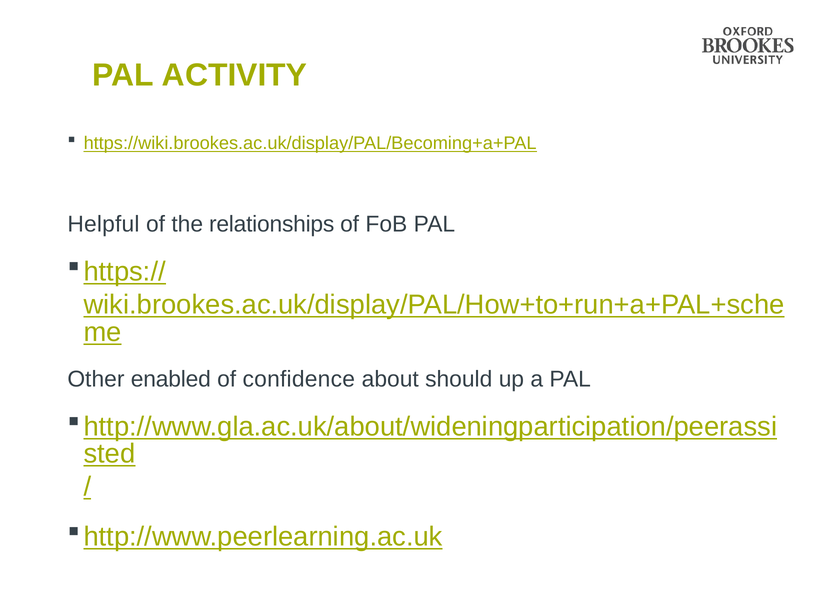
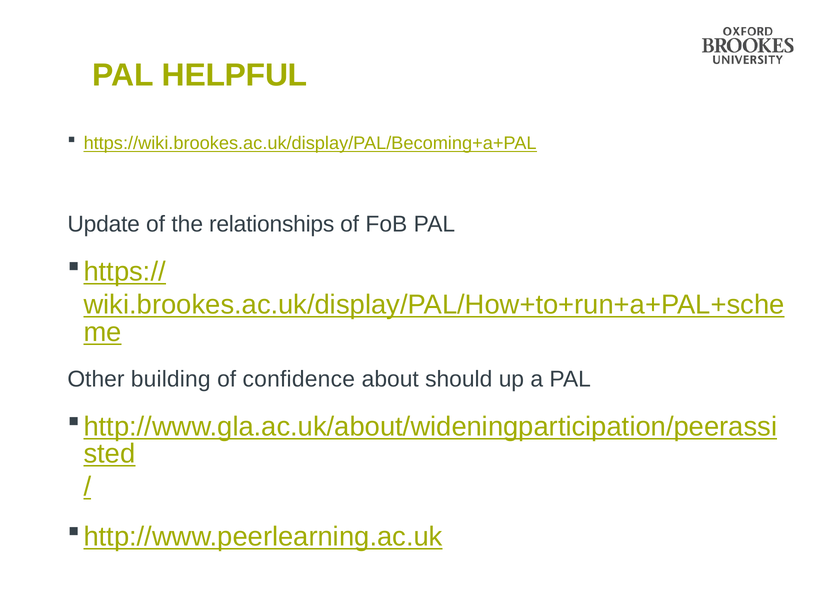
ACTIVITY: ACTIVITY -> HELPFUL
Helpful: Helpful -> Update
enabled: enabled -> building
